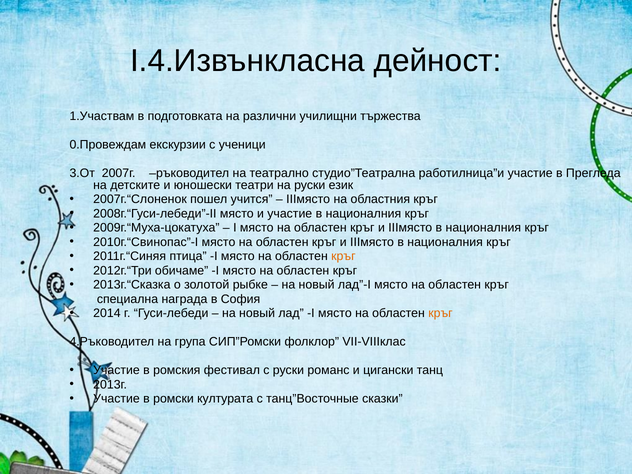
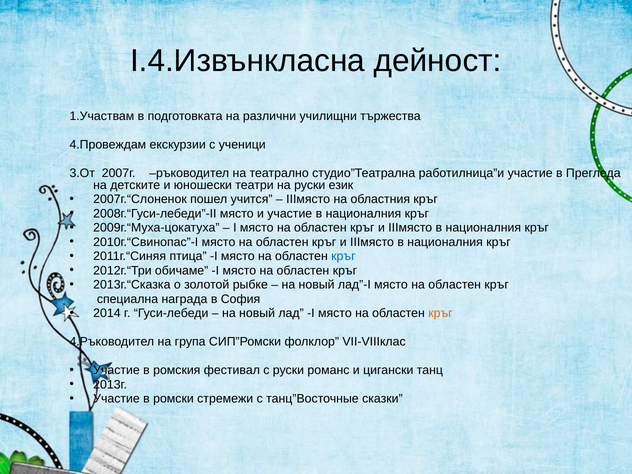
0.Провеждам: 0.Провеждам -> 4.Провеждам
кръг at (343, 256) colour: orange -> blue
културата: културата -> стремежи
